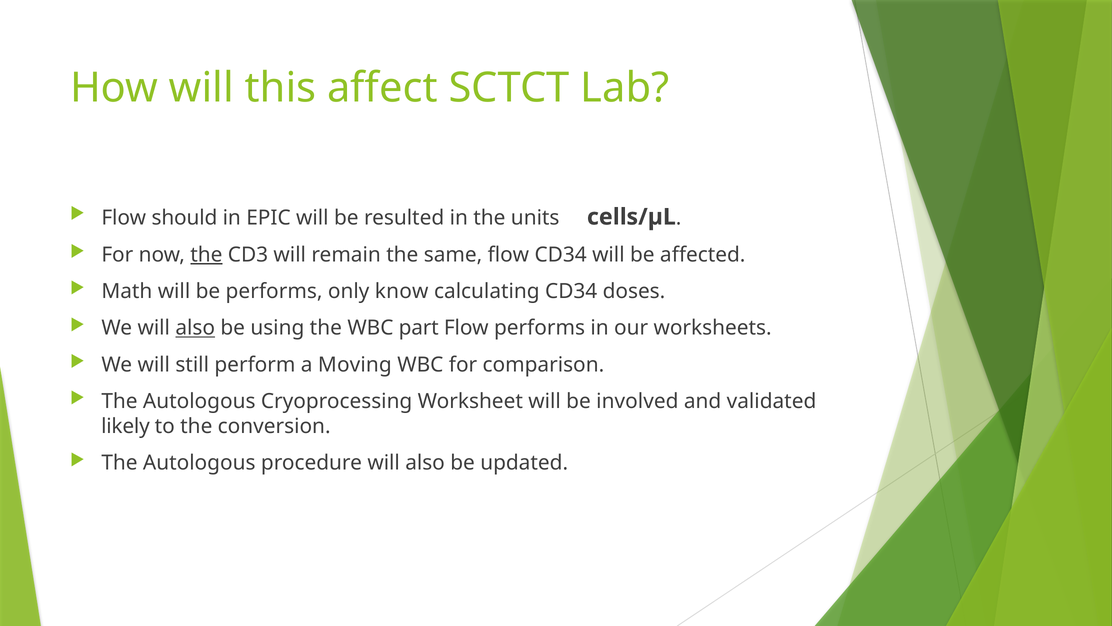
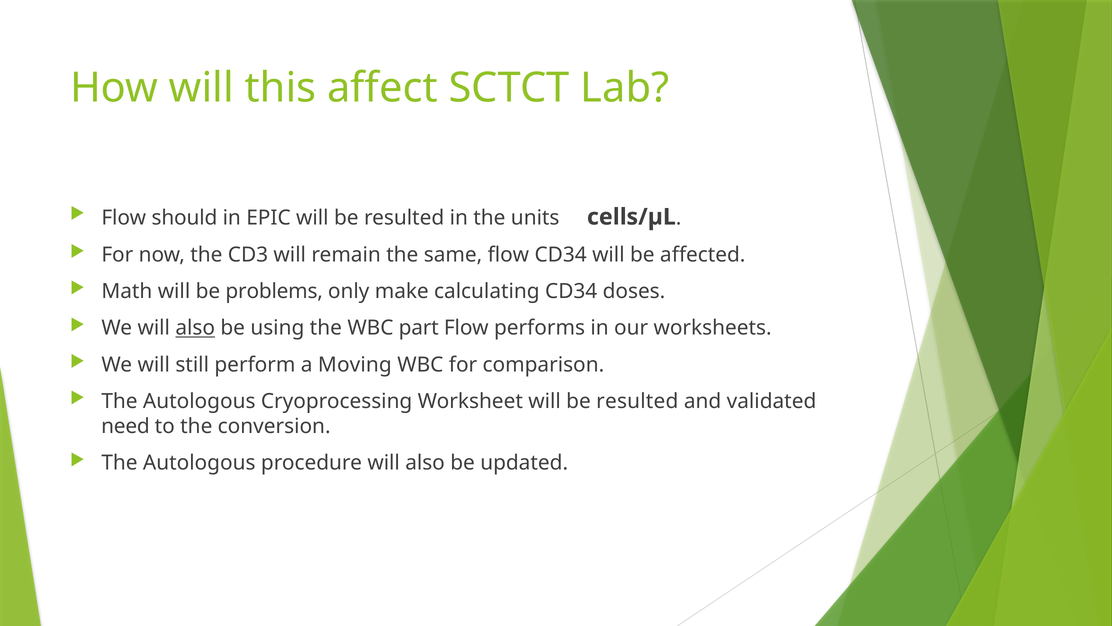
the at (206, 255) underline: present -> none
be performs: performs -> problems
know: know -> make
Worksheet will be involved: involved -> resulted
likely: likely -> need
